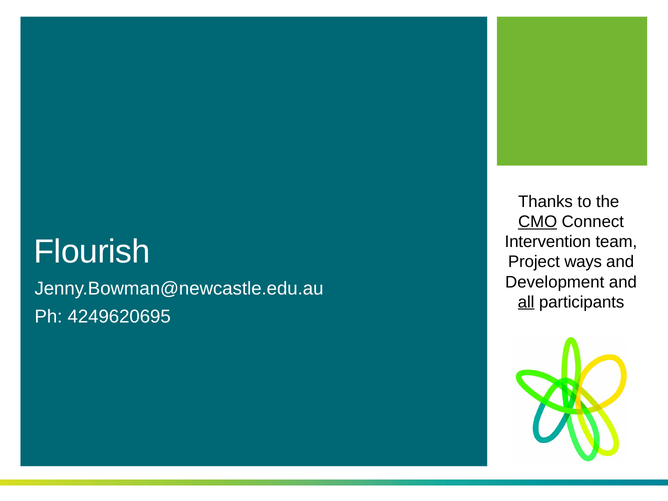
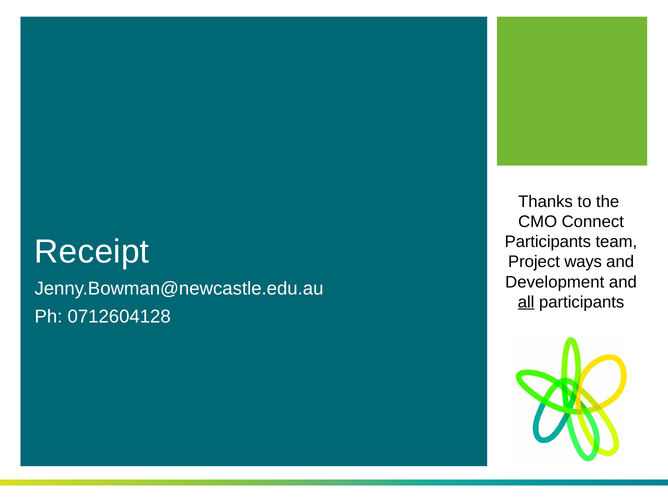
CMO underline: present -> none
Intervention at (548, 242): Intervention -> Participants
Flourish: Flourish -> Receipt
4249620695: 4249620695 -> 0712604128
